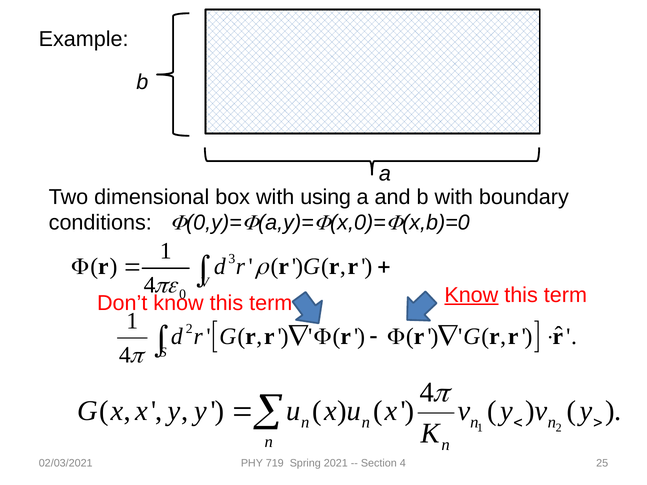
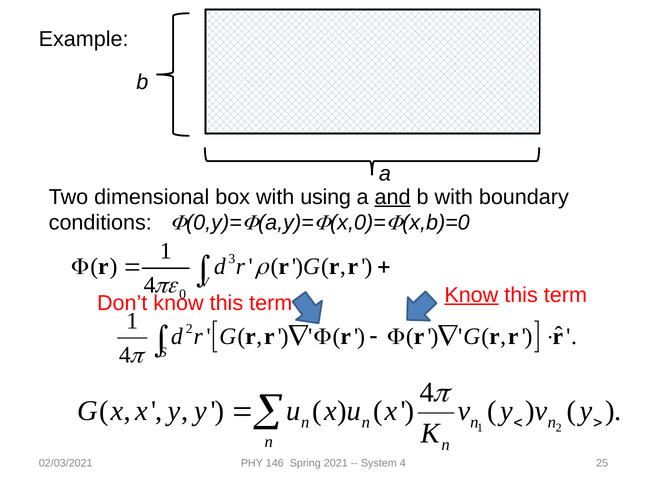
and underline: none -> present
719: 719 -> 146
Section: Section -> System
